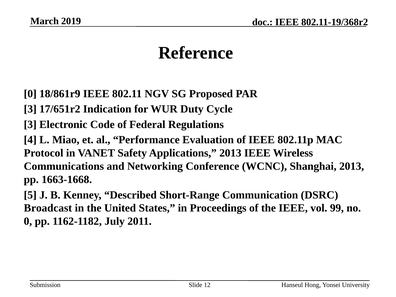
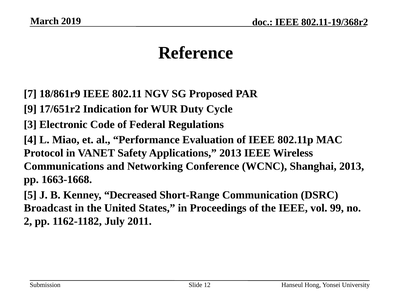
0 at (30, 94): 0 -> 7
3 at (30, 109): 3 -> 9
Described: Described -> Decreased
0 at (28, 221): 0 -> 2
